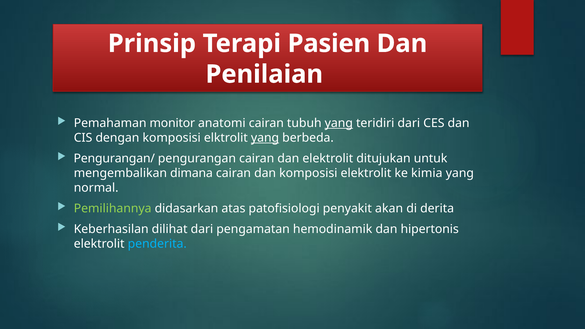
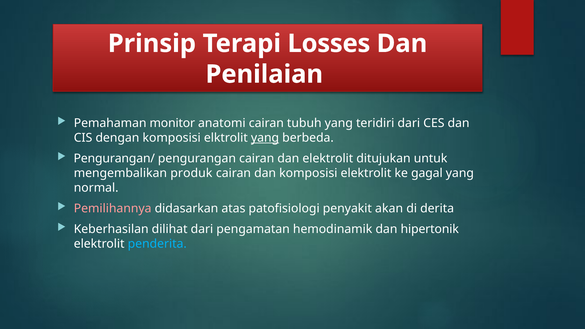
Pasien: Pasien -> Losses
yang at (339, 123) underline: present -> none
dimana: dimana -> produk
kimia: kimia -> gagal
Pemilihannya colour: light green -> pink
hipertonis: hipertonis -> hipertonik
